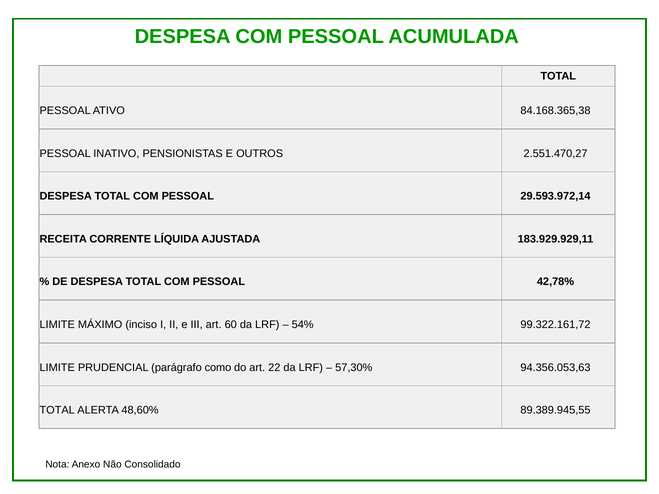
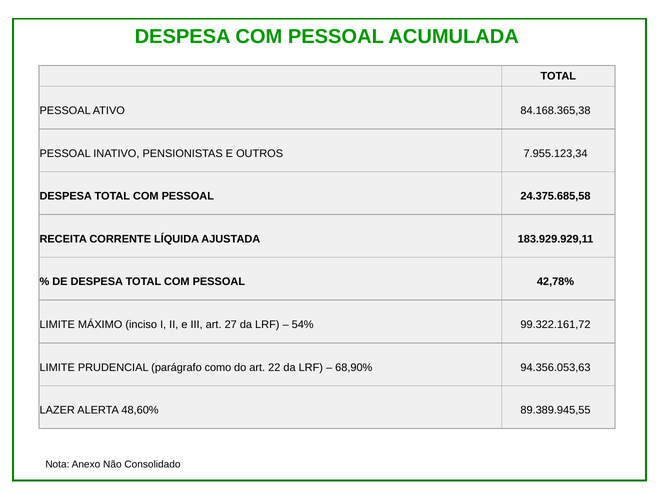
2.551.470,27: 2.551.470,27 -> 7.955.123,34
29.593.972,14: 29.593.972,14 -> 24.375.685,58
60: 60 -> 27
57,30%: 57,30% -> 68,90%
TOTAL at (57, 410): TOTAL -> LAZER
